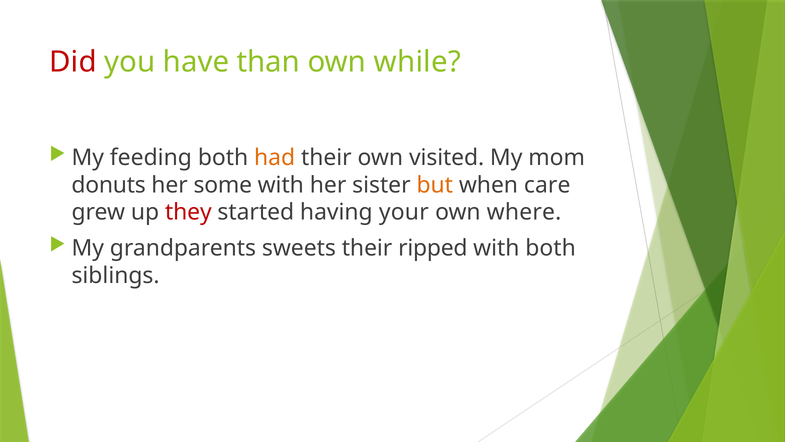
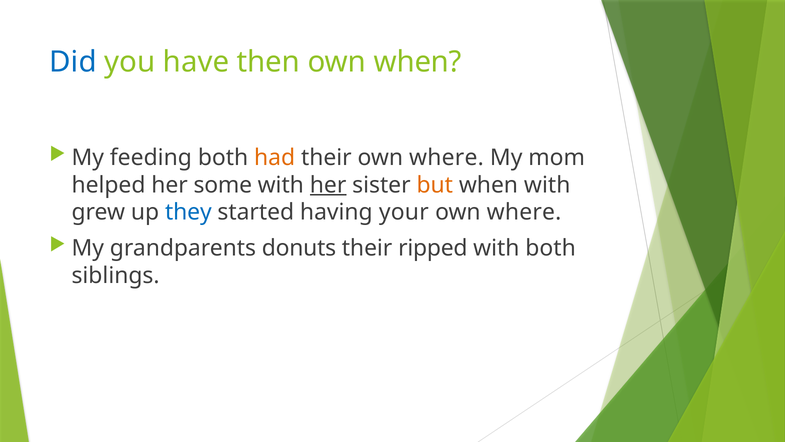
Did colour: red -> blue
than: than -> then
own while: while -> when
their own visited: visited -> where
donuts: donuts -> helped
her at (328, 185) underline: none -> present
when care: care -> with
they colour: red -> blue
sweets: sweets -> donuts
